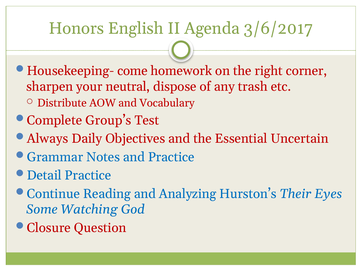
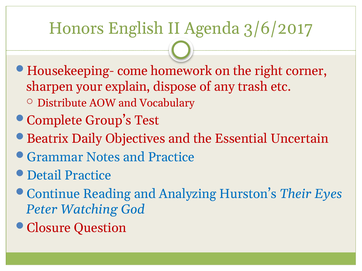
neutral: neutral -> explain
Always: Always -> Beatrix
Some: Some -> Peter
